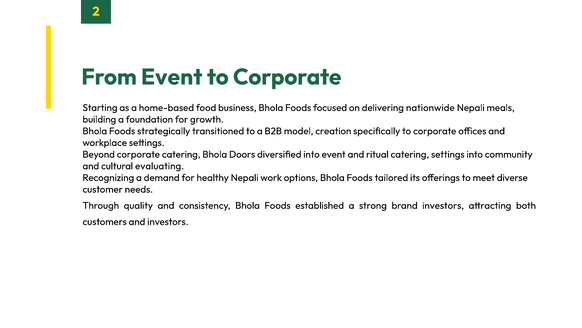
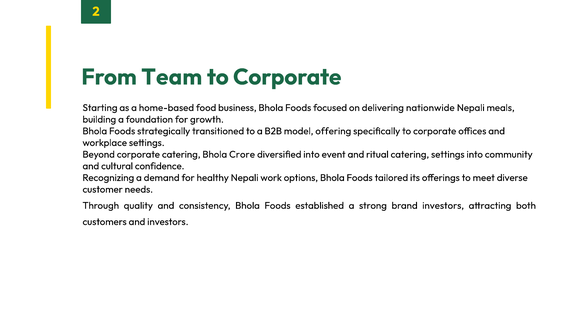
From Event: Event -> Team
creation: creation -> offering
Doors: Doors -> Crore
evaluating: evaluating -> confidence
